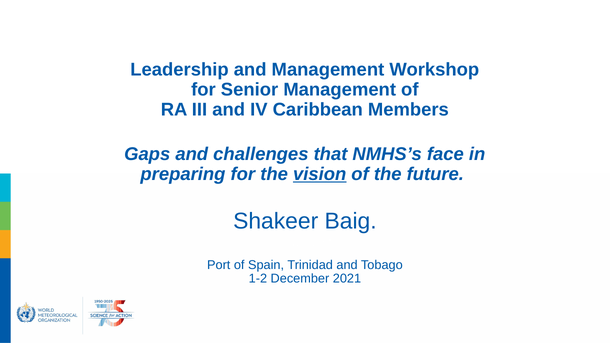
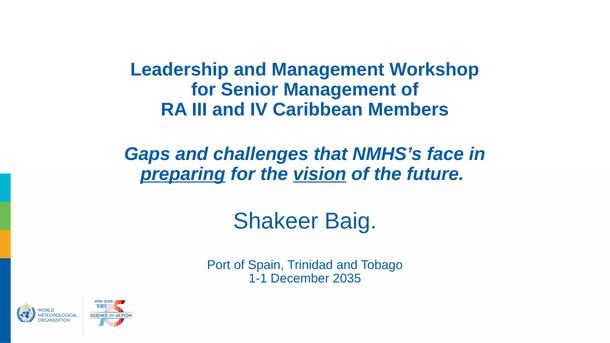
preparing underline: none -> present
1-2: 1-2 -> 1-1
2021: 2021 -> 2035
